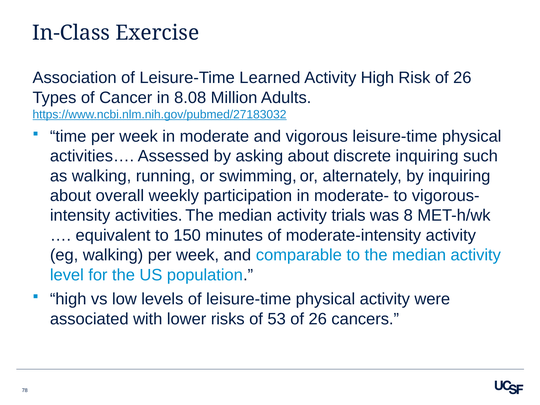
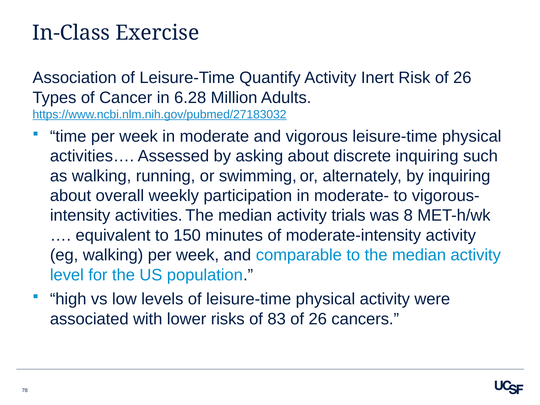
Learned: Learned -> Quantify
Activity High: High -> Inert
8.08: 8.08 -> 6.28
53: 53 -> 83
